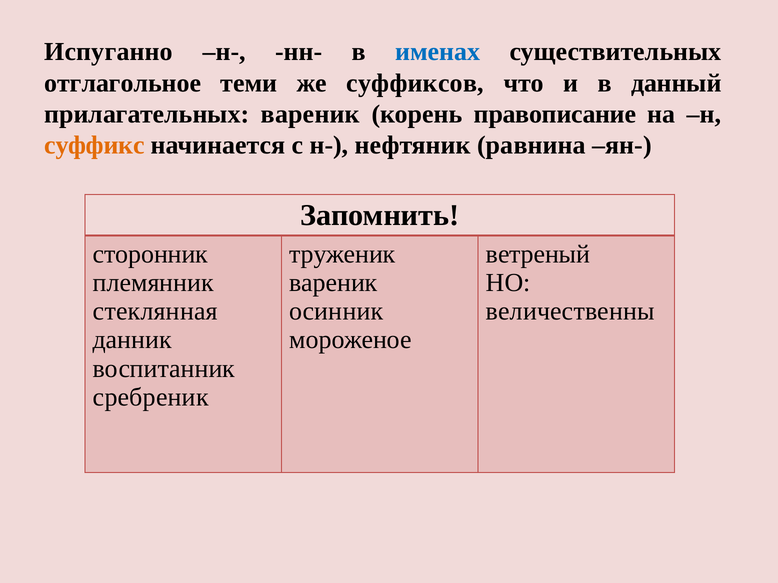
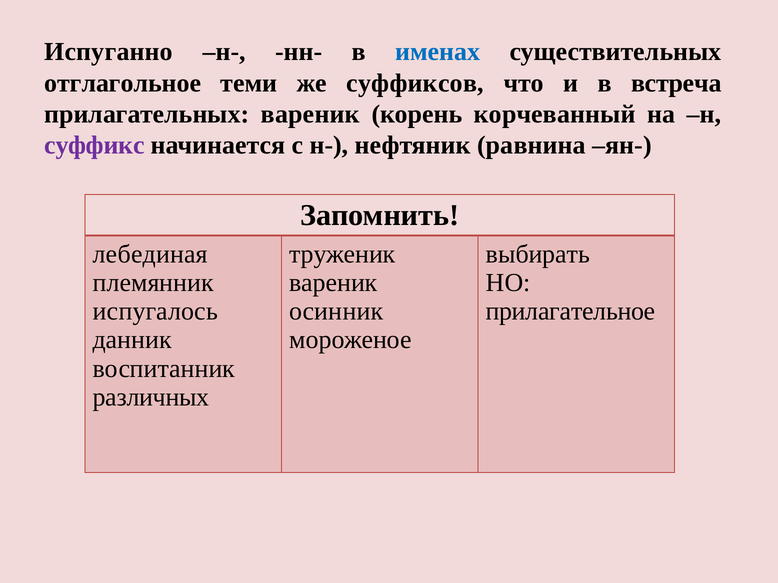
данный: данный -> встреча
правописание: правописание -> корчеванный
суффикс colour: orange -> purple
сторонник: сторонник -> лебединая
ветреный: ветреный -> выбирать
стеклянная: стеклянная -> испугалось
величественны: величественны -> прилагательное
сребреник: сребреник -> различных
